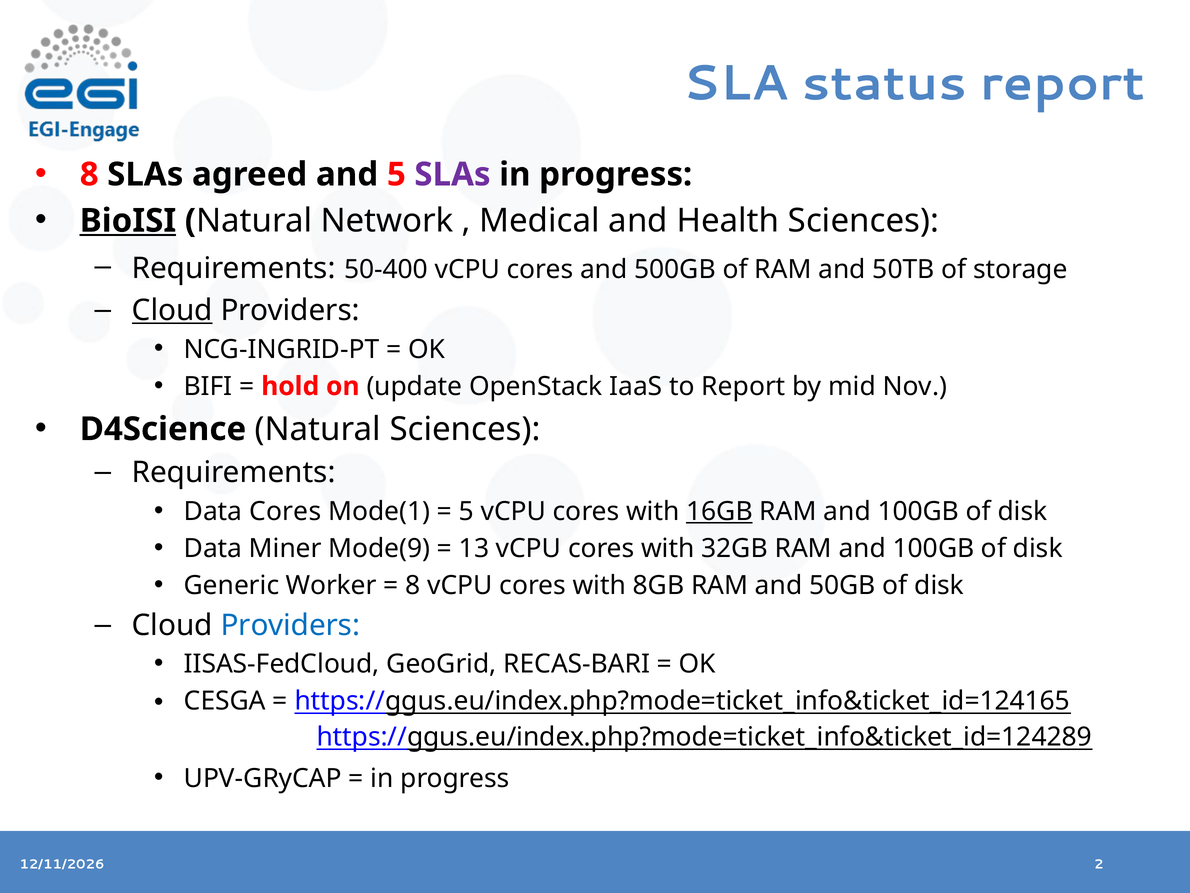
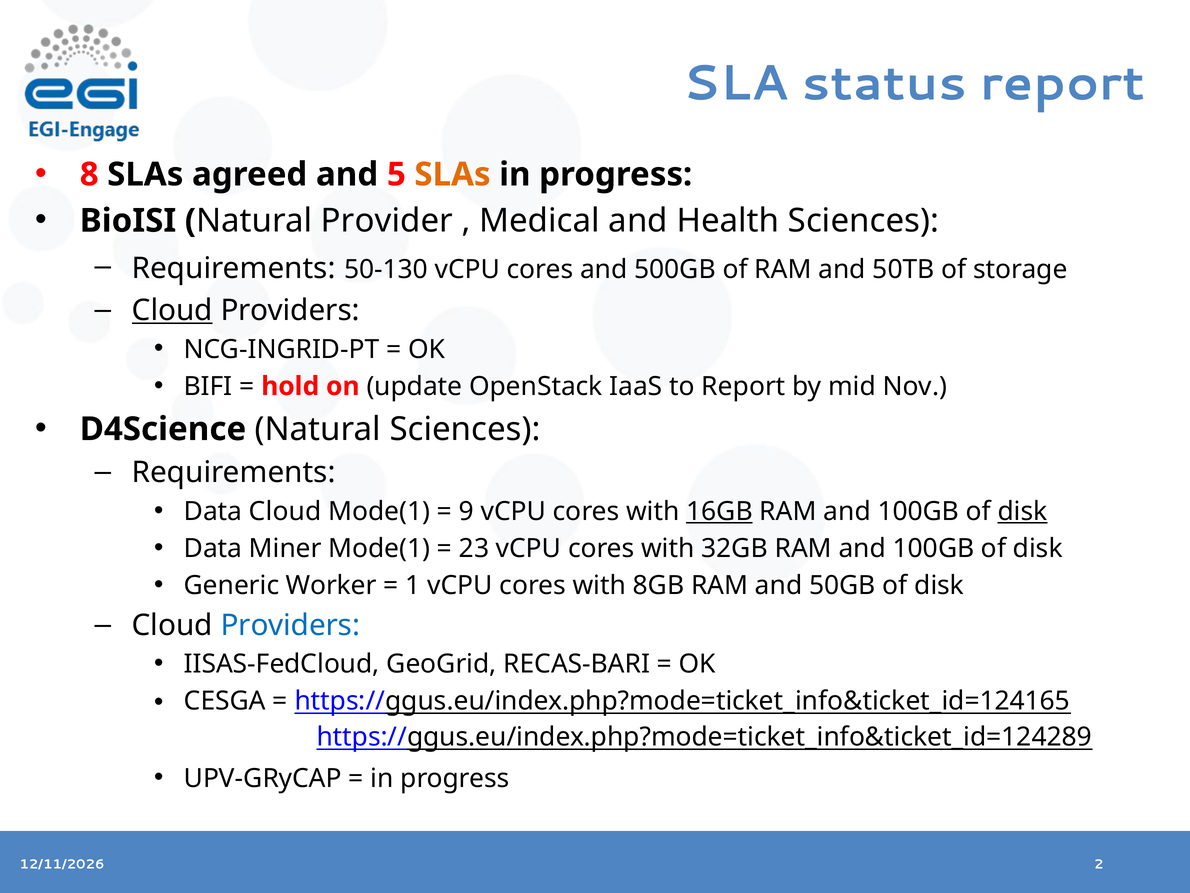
SLAs at (452, 174) colour: purple -> orange
BioISI underline: present -> none
Network: Network -> Provider
50-400: 50-400 -> 50-130
Data Cores: Cores -> Cloud
5 at (466, 511): 5 -> 9
disk at (1023, 511) underline: none -> present
Miner Mode(9: Mode(9 -> Mode(1
13: 13 -> 23
8 at (413, 585): 8 -> 1
